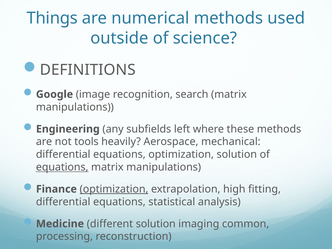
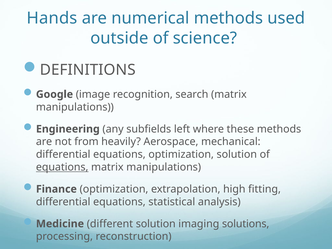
Things: Things -> Hands
tools: tools -> from
optimization at (114, 189) underline: present -> none
common: common -> solutions
